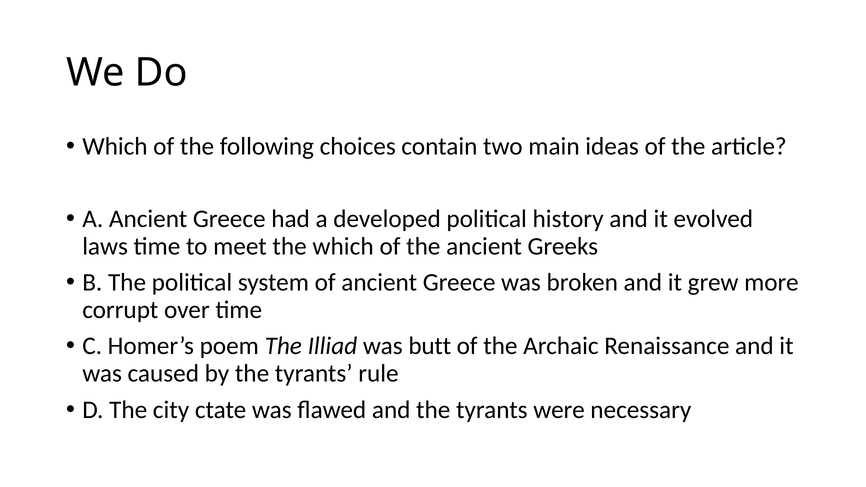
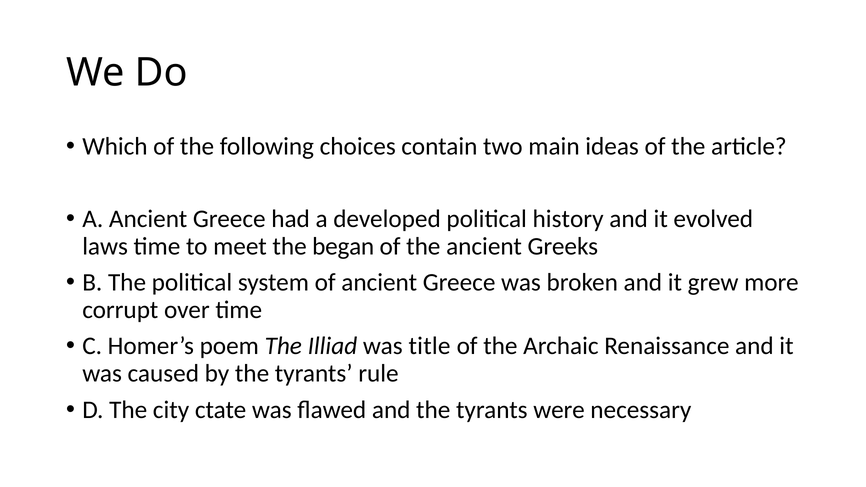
the which: which -> began
butt: butt -> title
